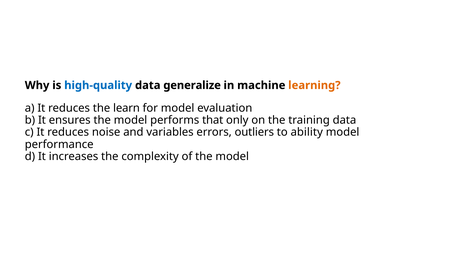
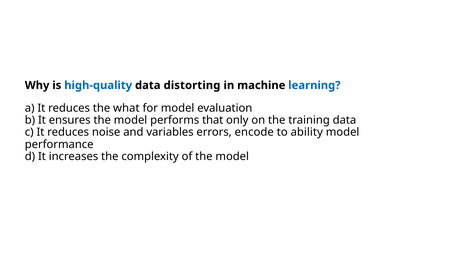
generalize: generalize -> distorting
learning colour: orange -> blue
learn: learn -> what
outliers: outliers -> encode
